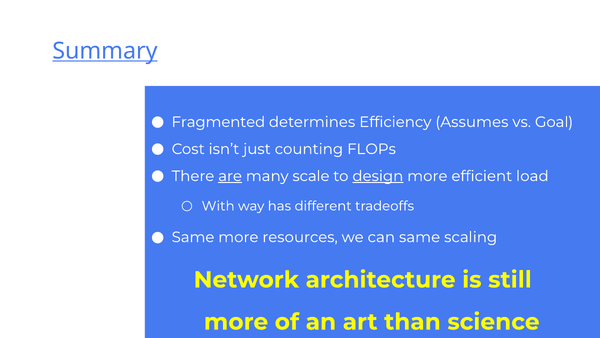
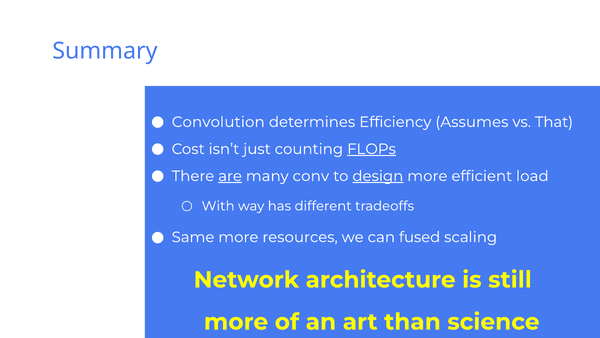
Summary underline: present -> none
Fragmented: Fragmented -> Convolution
Goal: Goal -> That
FLOPs underline: none -> present
scale: scale -> conv
can same: same -> fused
